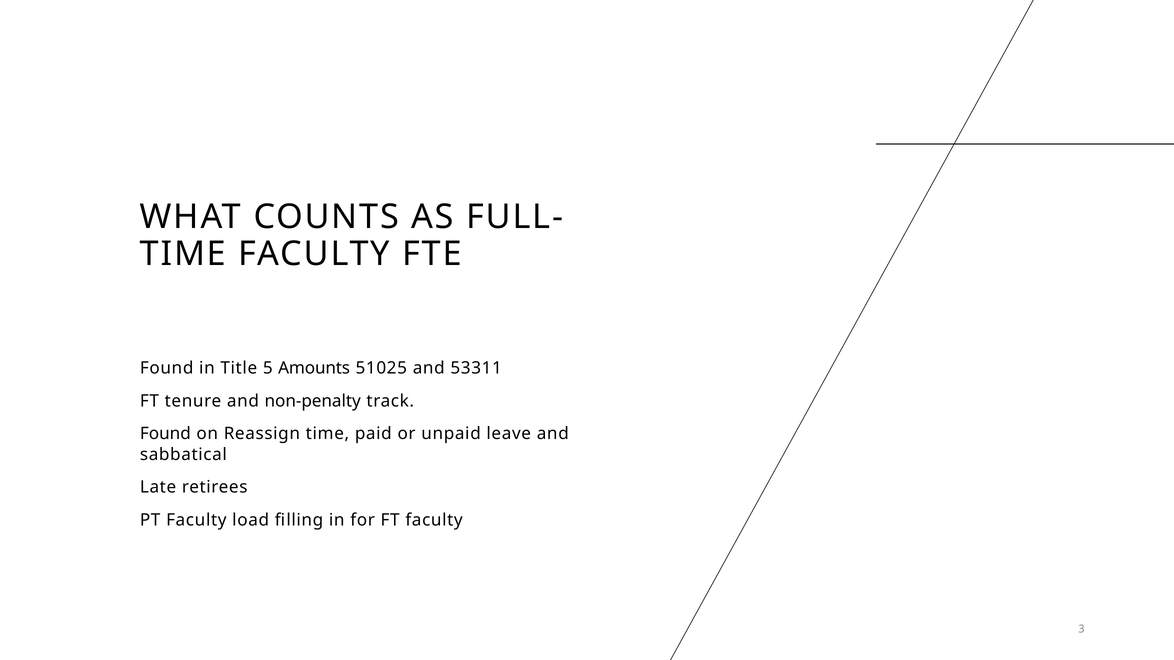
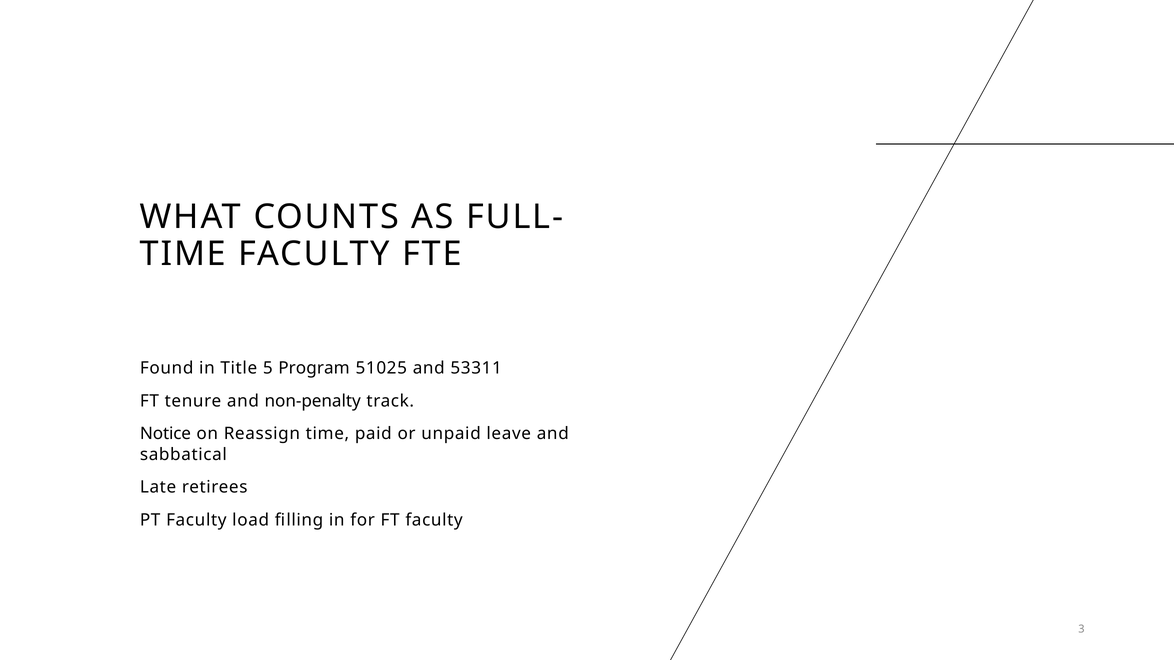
Amounts: Amounts -> Program
Found at (165, 434): Found -> Notice
